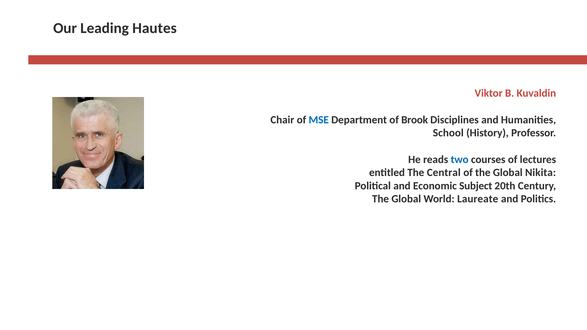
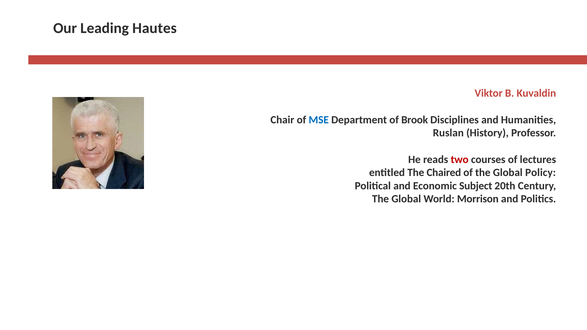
School: School -> Ruslan
two colour: blue -> red
Central: Central -> Chaired
Nikita: Nikita -> Policy
Laureate: Laureate -> Morrison
